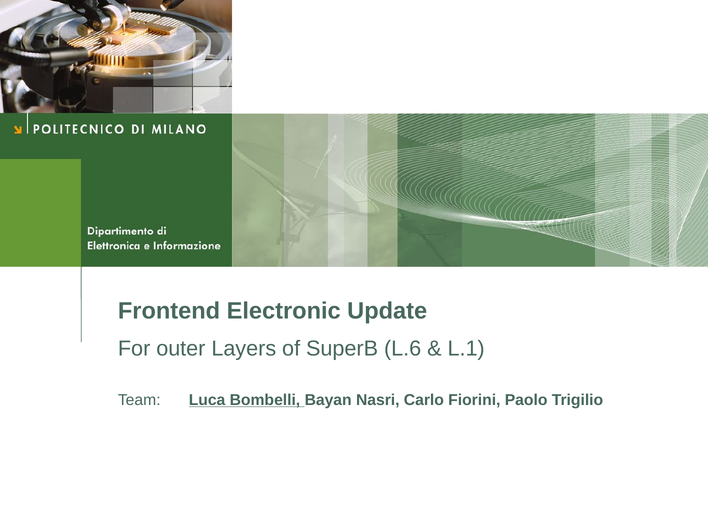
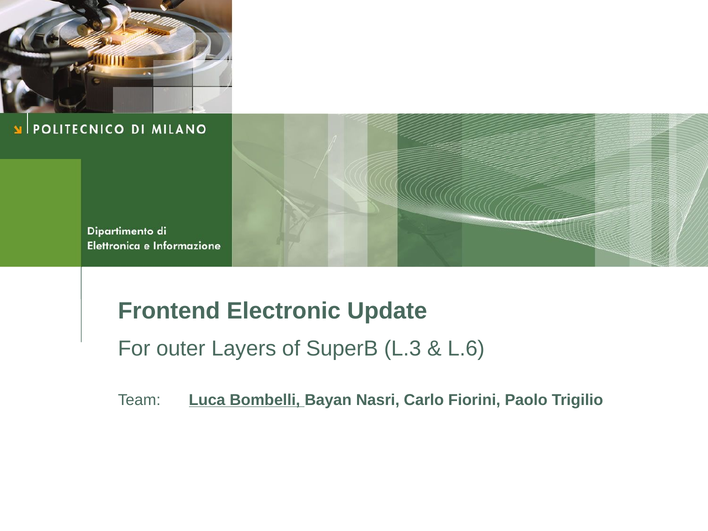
L.6: L.6 -> L.3
L.1: L.1 -> L.6
